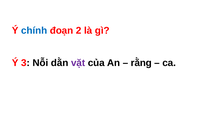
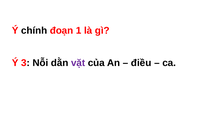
chính colour: blue -> black
2: 2 -> 1
rằng: rằng -> điều
